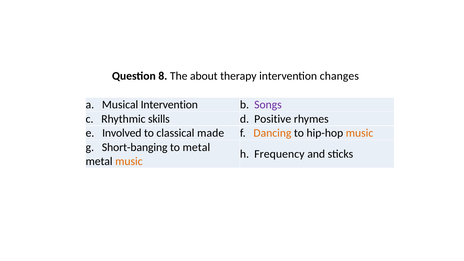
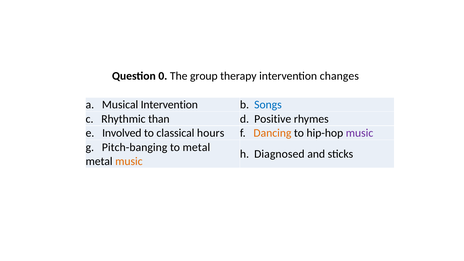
8: 8 -> 0
about: about -> group
Songs colour: purple -> blue
skills: skills -> than
made: made -> hours
music at (360, 133) colour: orange -> purple
Short-banging: Short-banging -> Pitch-banging
Frequency: Frequency -> Diagnosed
